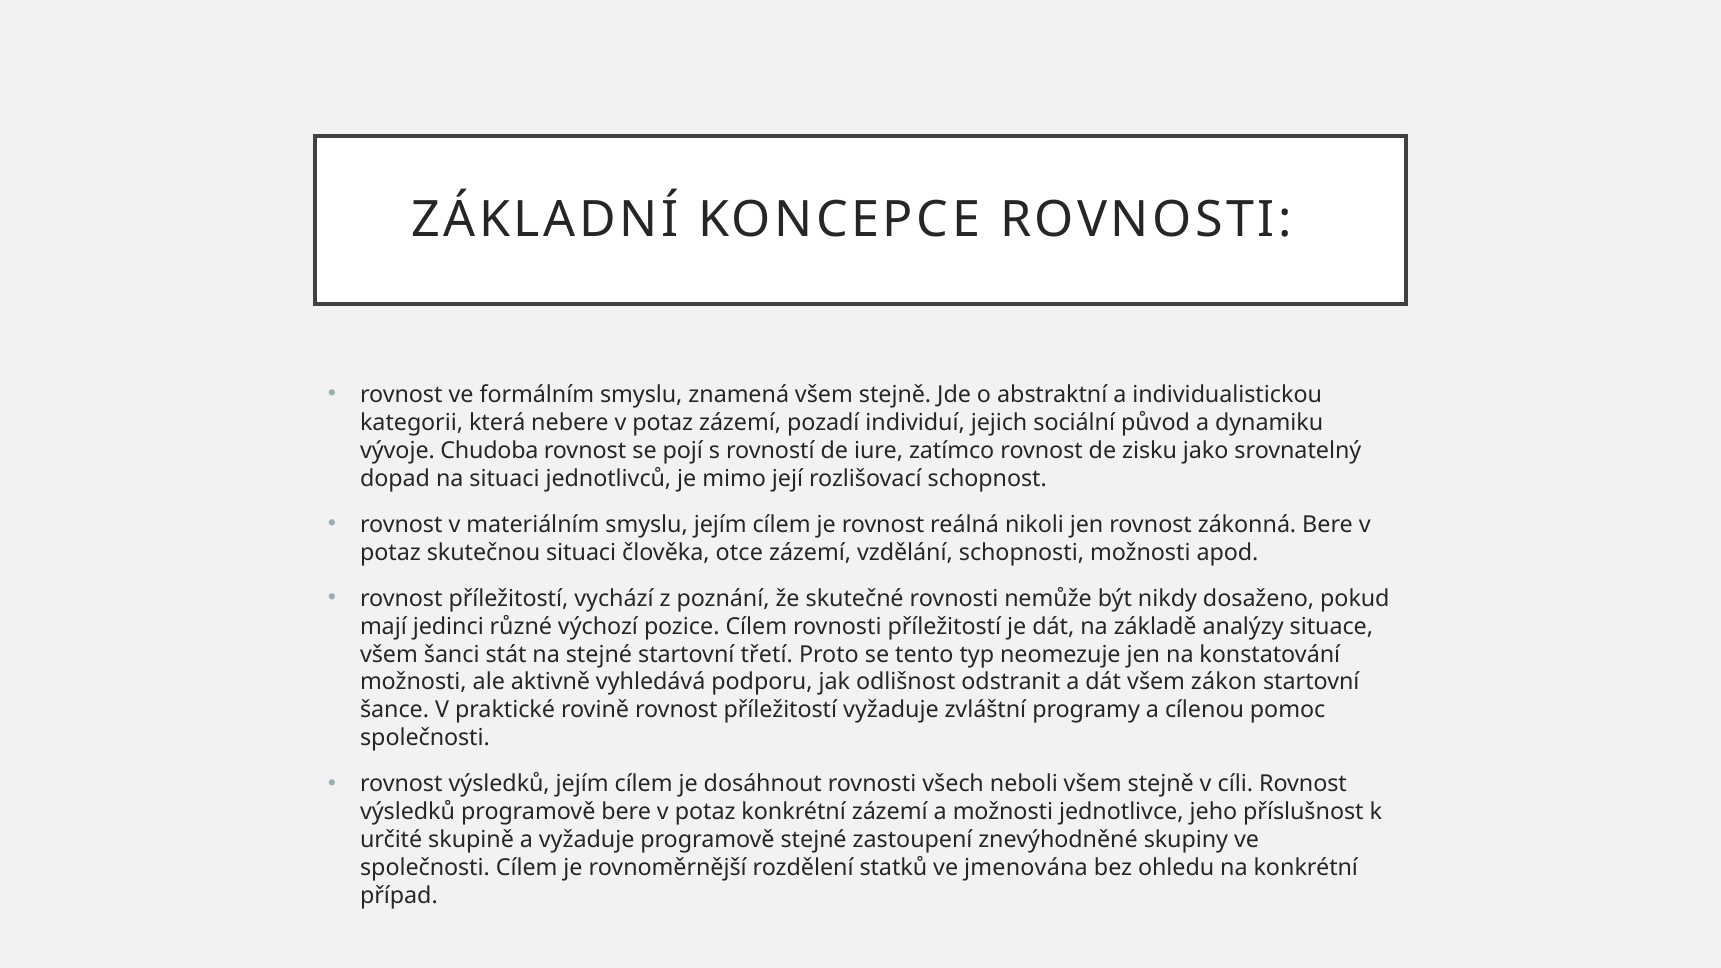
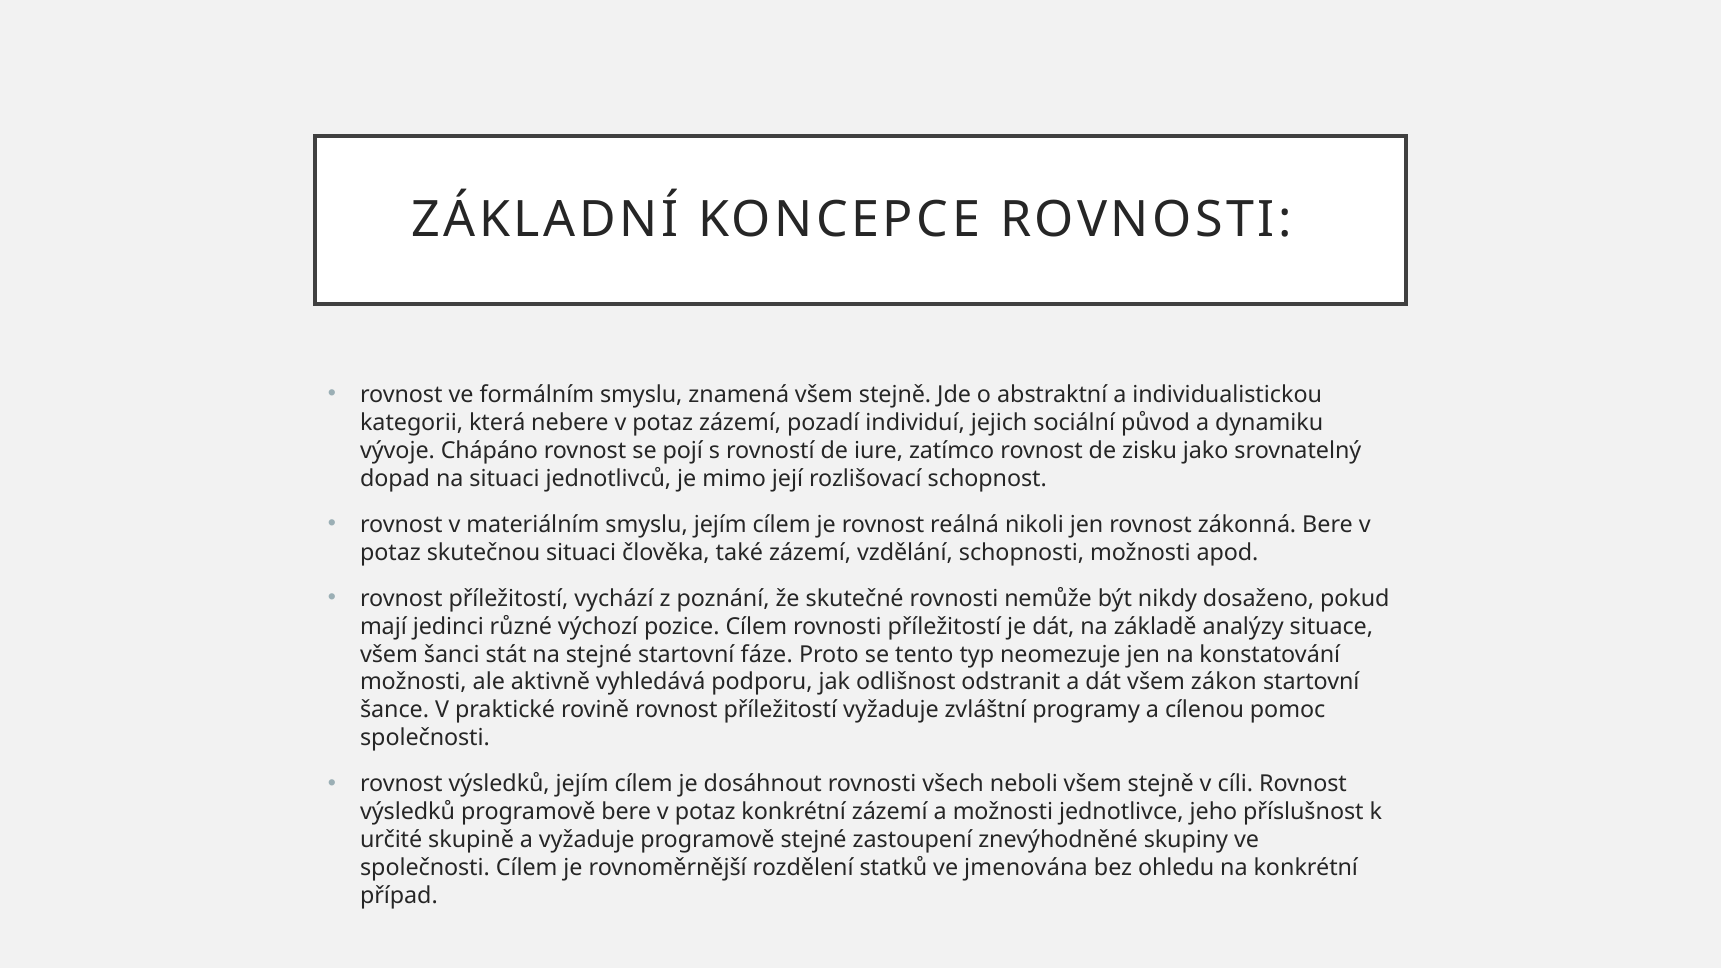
Chudoba: Chudoba -> Chápáno
otce: otce -> také
třetí: třetí -> fáze
